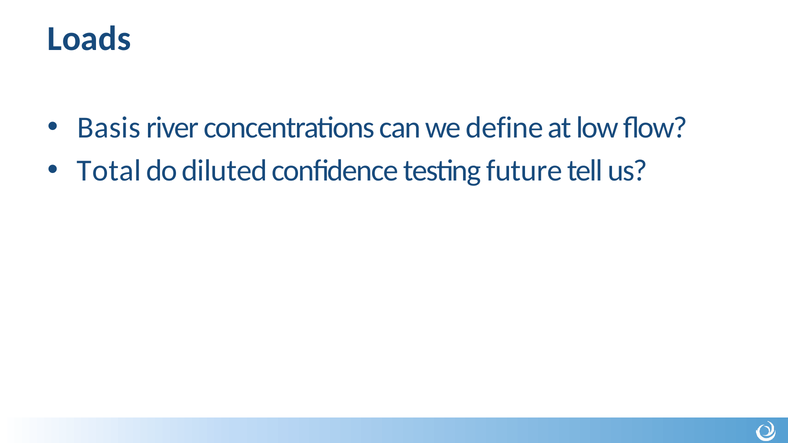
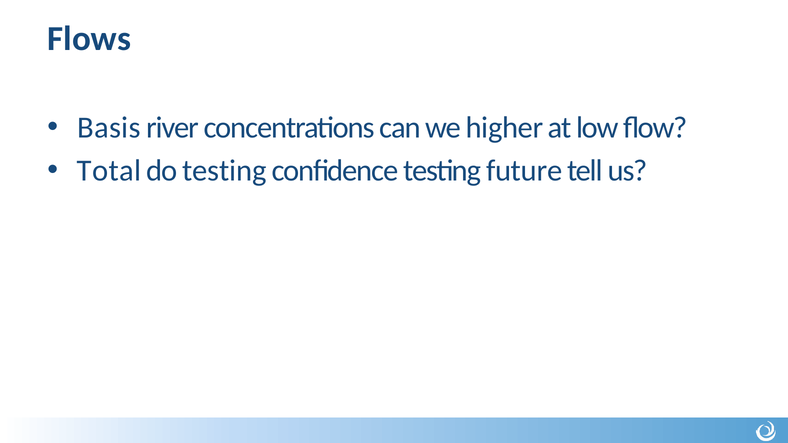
Loads: Loads -> Flows
define: define -> higher
do diluted: diluted -> testing
